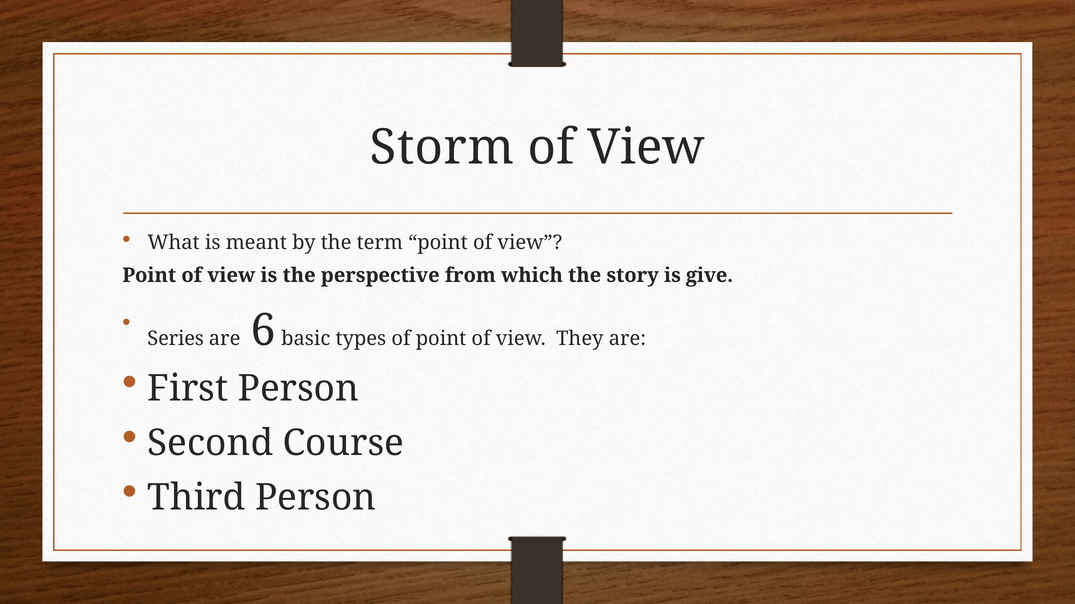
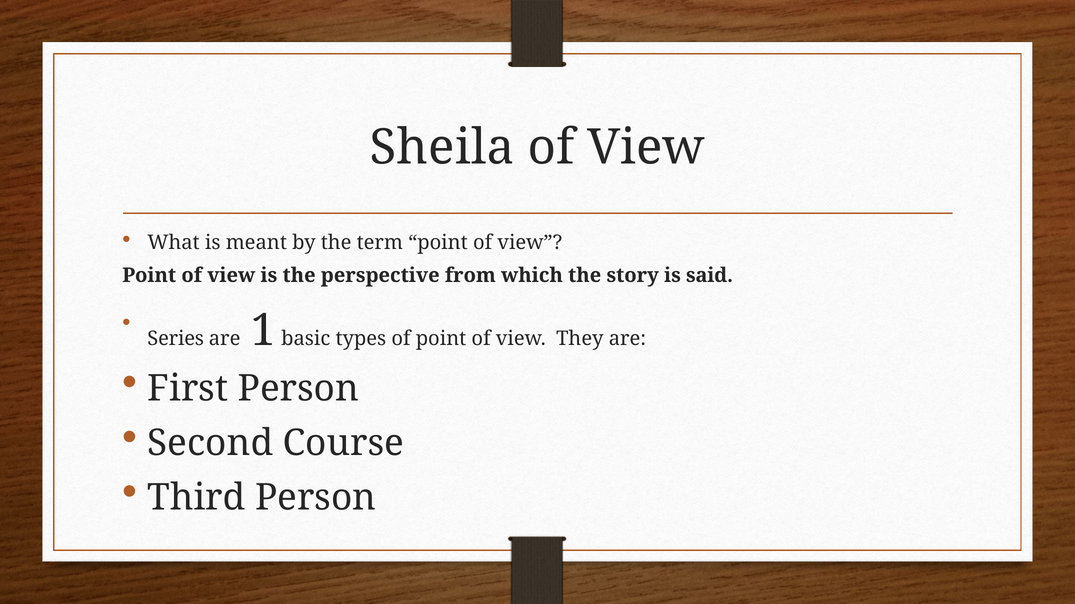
Storm: Storm -> Sheila
give: give -> said
6: 6 -> 1
